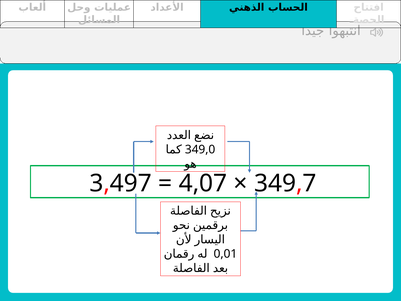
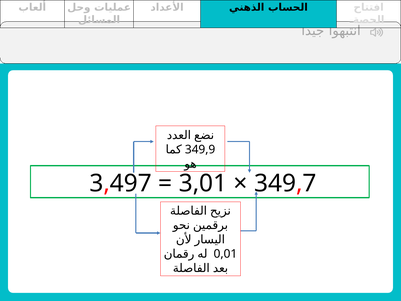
349,0: 349,0 -> 349,9
4,07: 4,07 -> 3,01
